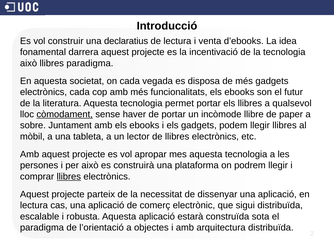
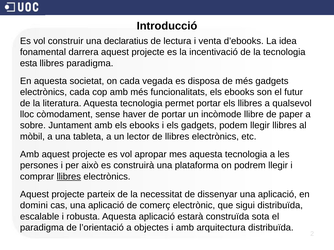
això at (29, 63): això -> esta
còmodament underline: present -> none
lectura at (34, 206): lectura -> domini
